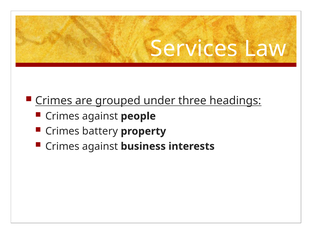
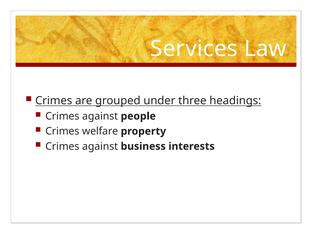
battery: battery -> welfare
